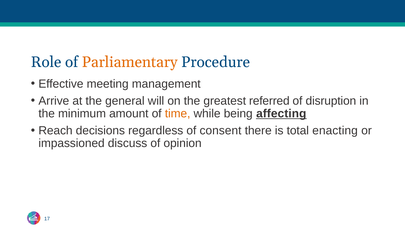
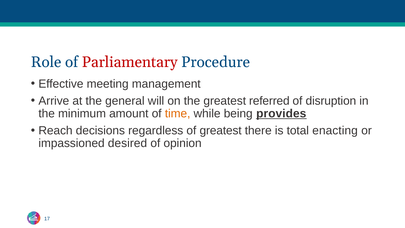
Parliamentary colour: orange -> red
affecting: affecting -> provides
of consent: consent -> greatest
discuss: discuss -> desired
